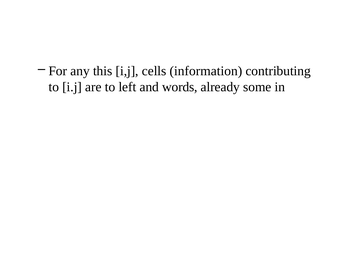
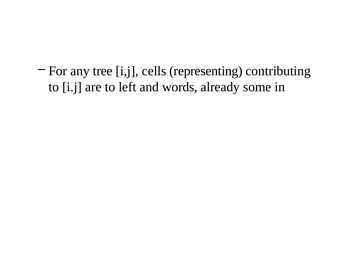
this: this -> tree
information: information -> representing
